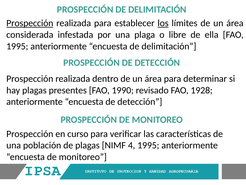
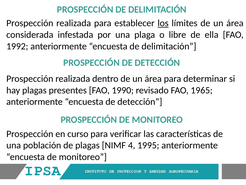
Prospección at (30, 23) underline: present -> none
1995 at (17, 46): 1995 -> 1992
1928: 1928 -> 1965
